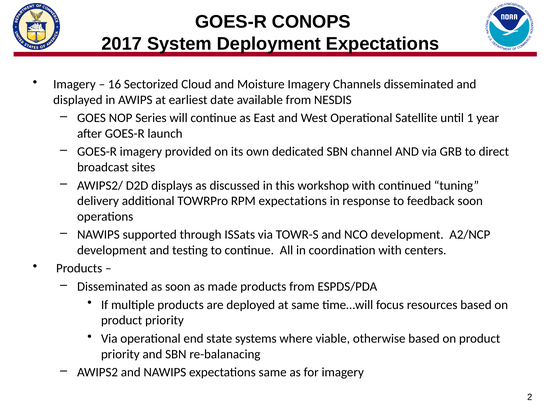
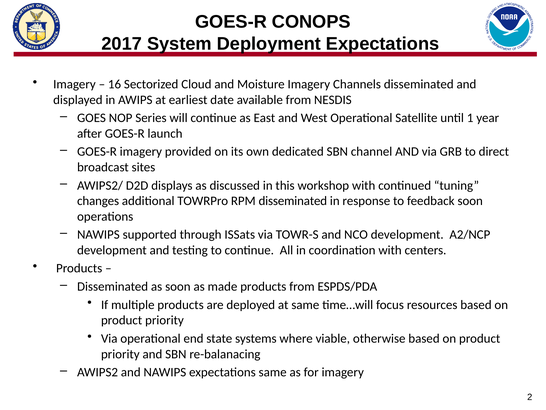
delivery: delivery -> changes
RPM expectations: expectations -> disseminated
